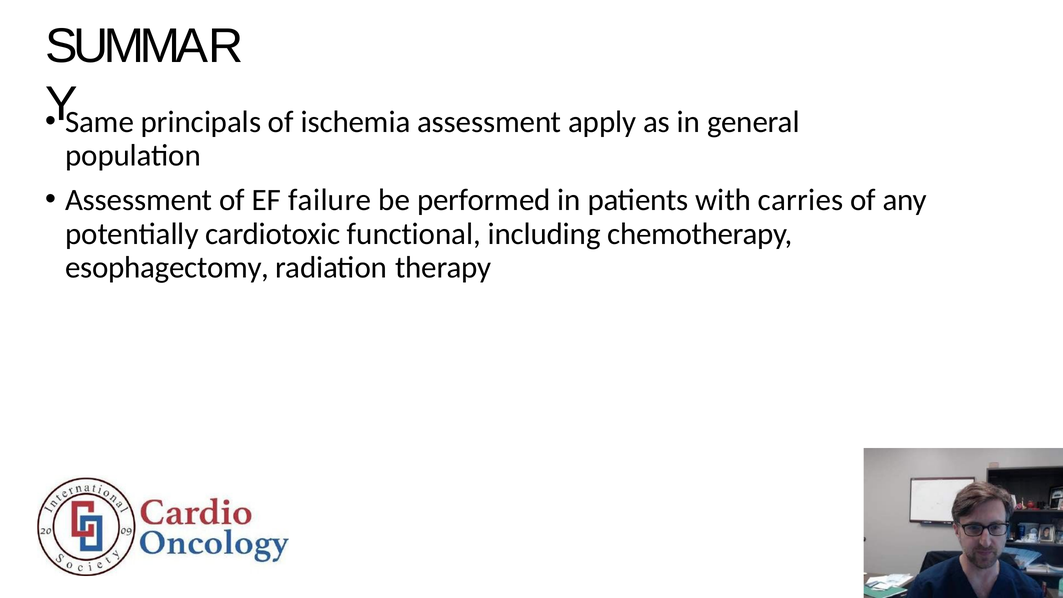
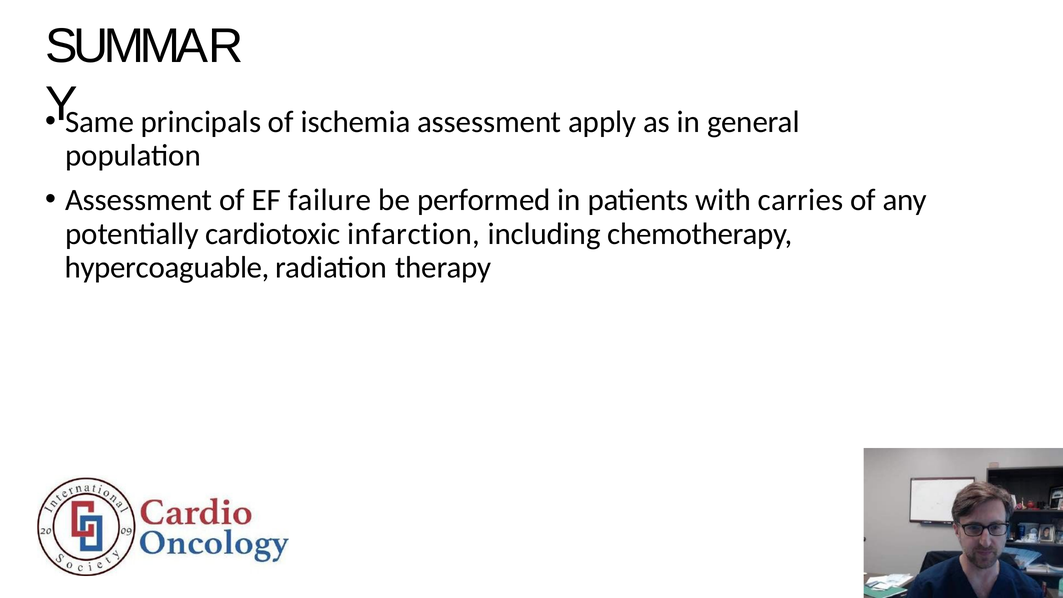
functional: functional -> infarction
esophagectomy: esophagectomy -> hypercoaguable
